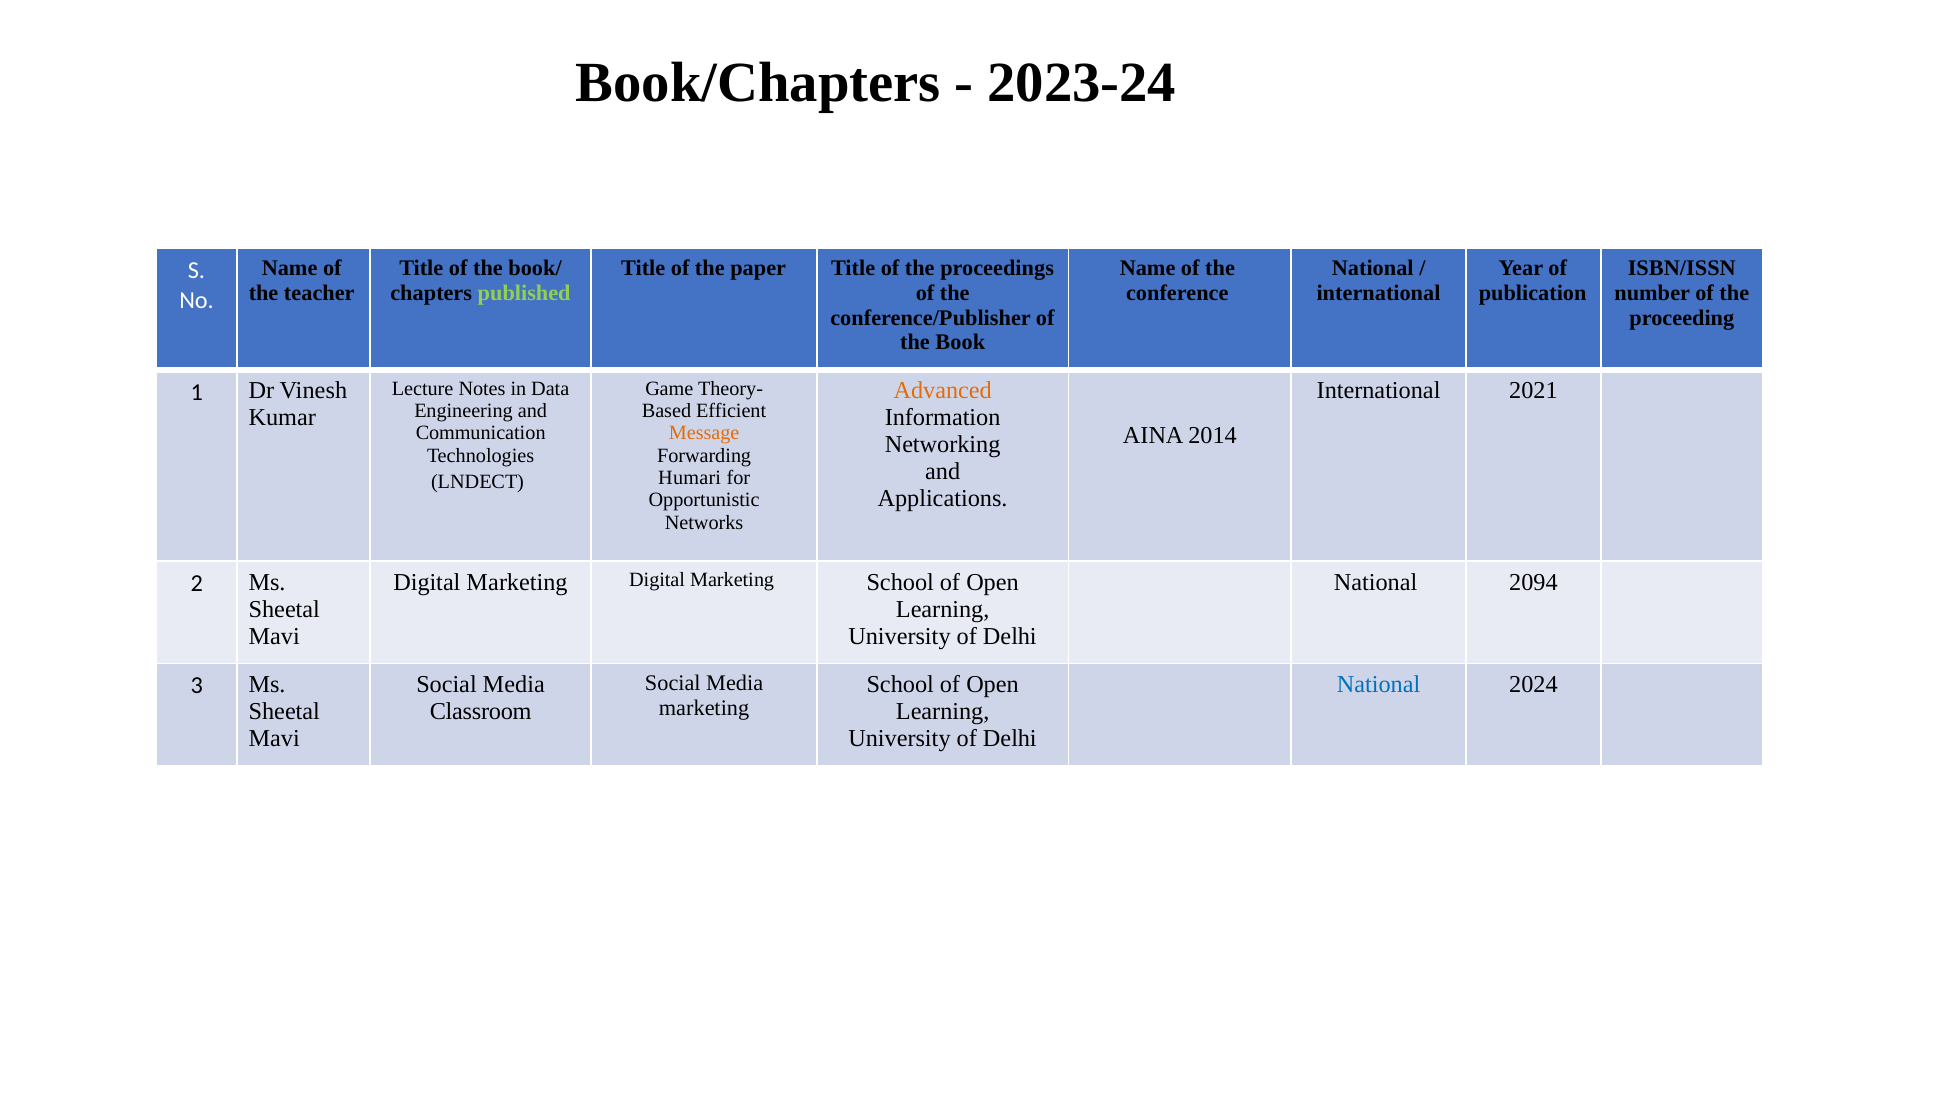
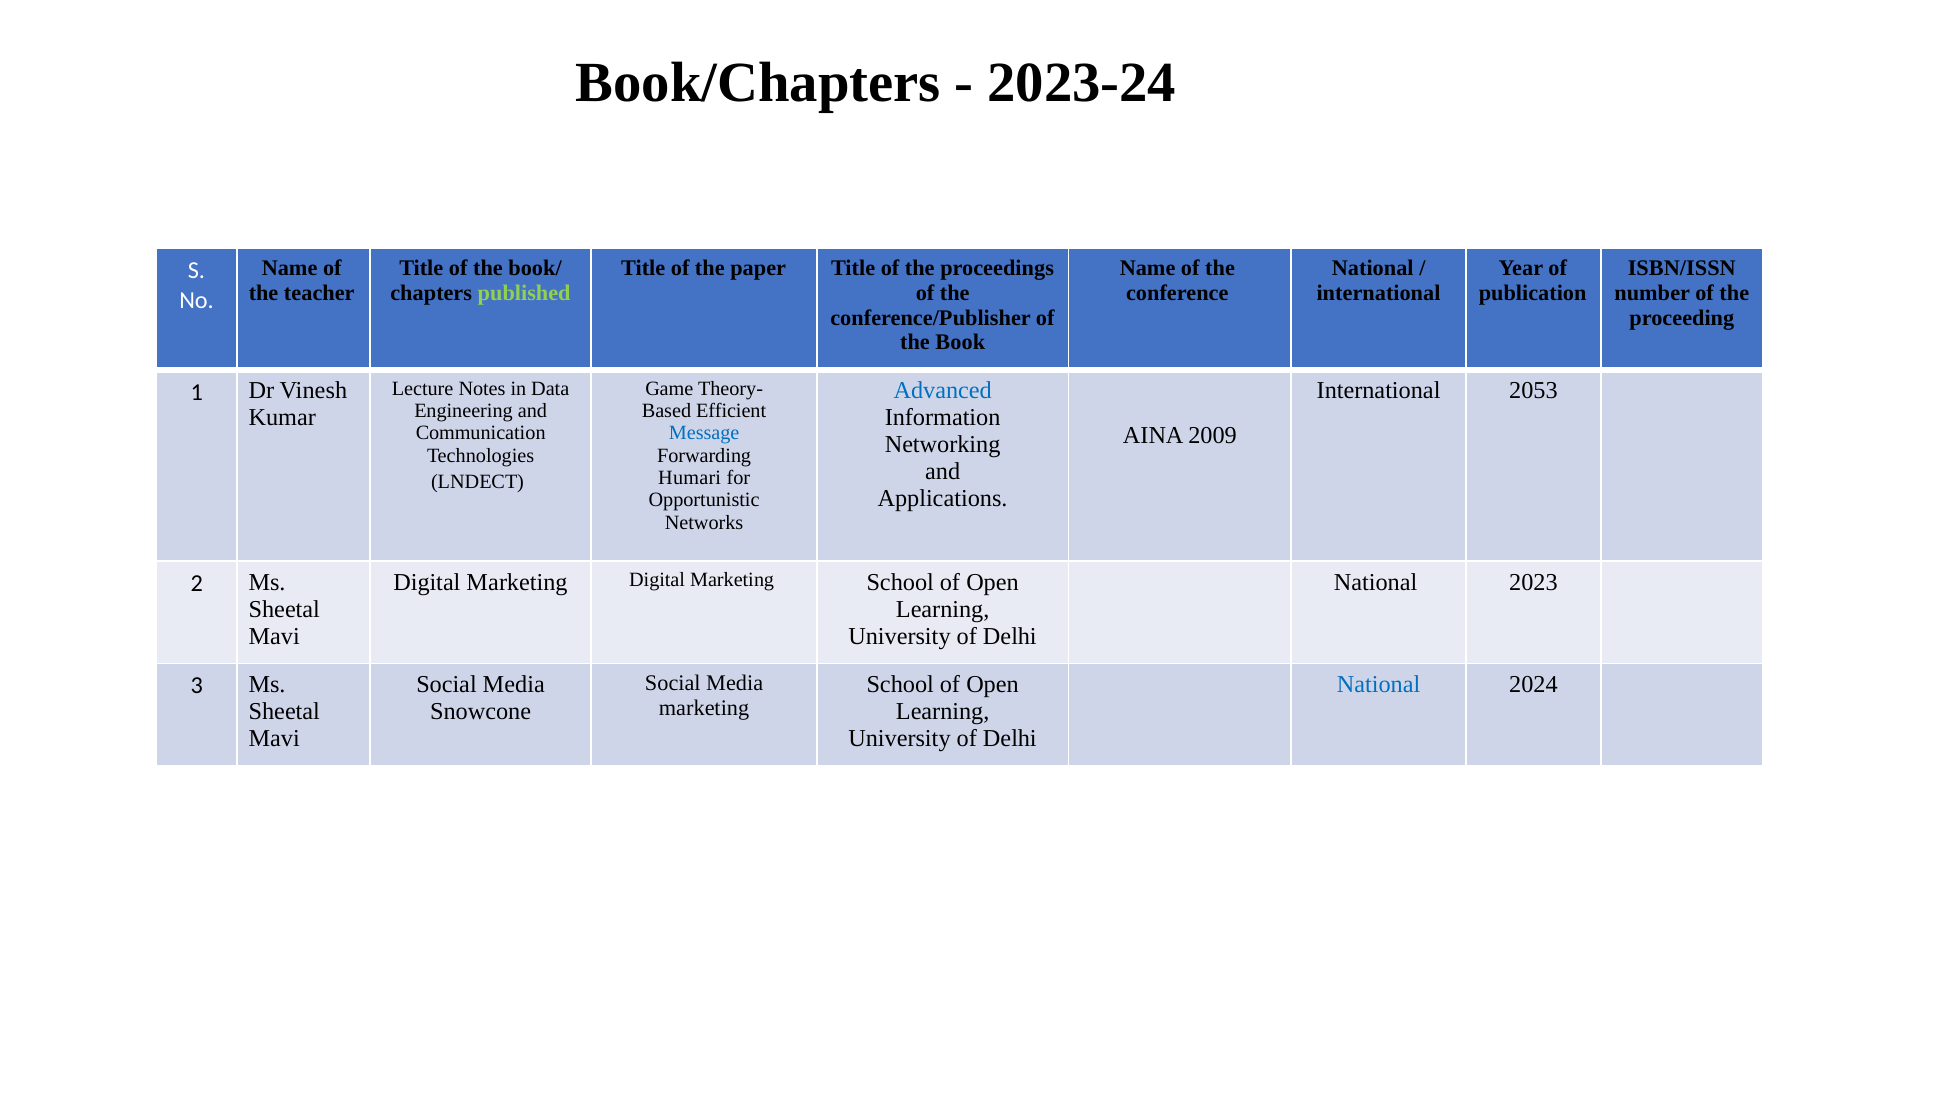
Advanced colour: orange -> blue
2021: 2021 -> 2053
Message colour: orange -> blue
2014: 2014 -> 2009
2094: 2094 -> 2023
Classroom: Classroom -> Snowcone
